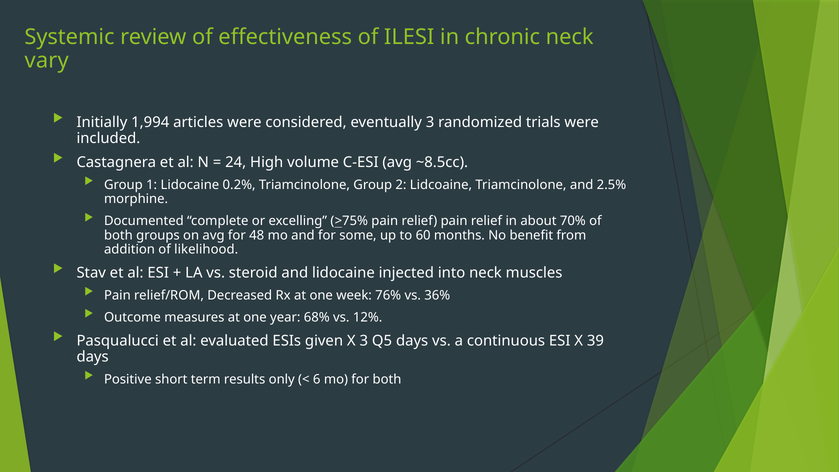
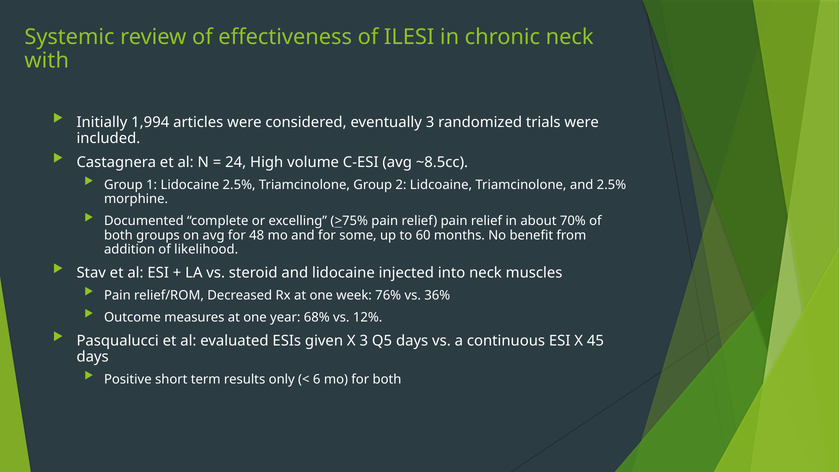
vary: vary -> with
Lidocaine 0.2%: 0.2% -> 2.5%
39: 39 -> 45
